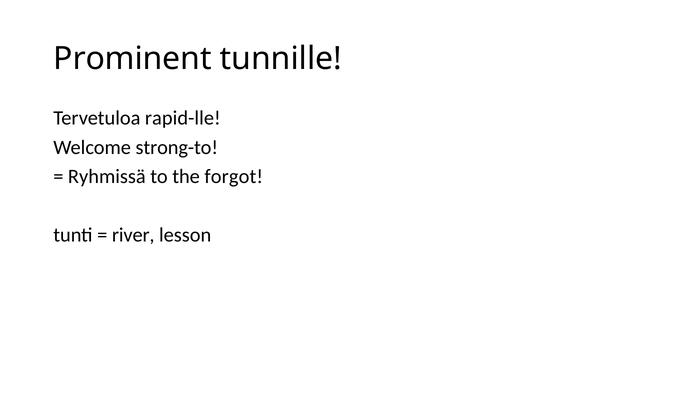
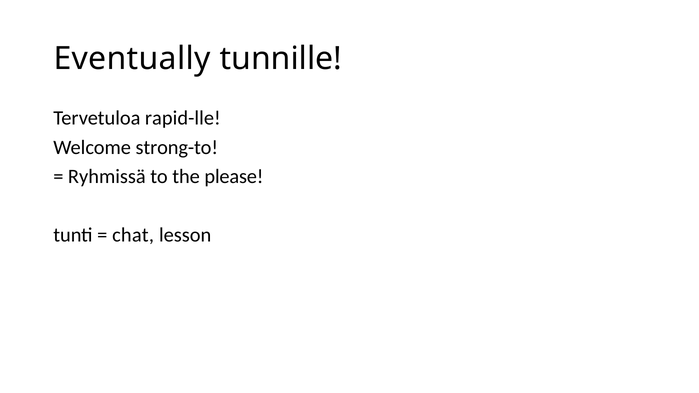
Prominent: Prominent -> Eventually
forgot: forgot -> please
river: river -> chat
